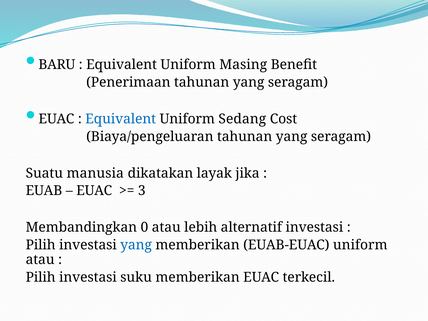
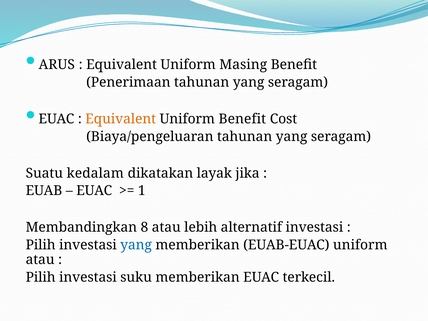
BARU: BARU -> ARUS
Equivalent at (121, 119) colour: blue -> orange
Uniform Sedang: Sedang -> Benefit
manusia: manusia -> kedalam
3: 3 -> 1
0: 0 -> 8
